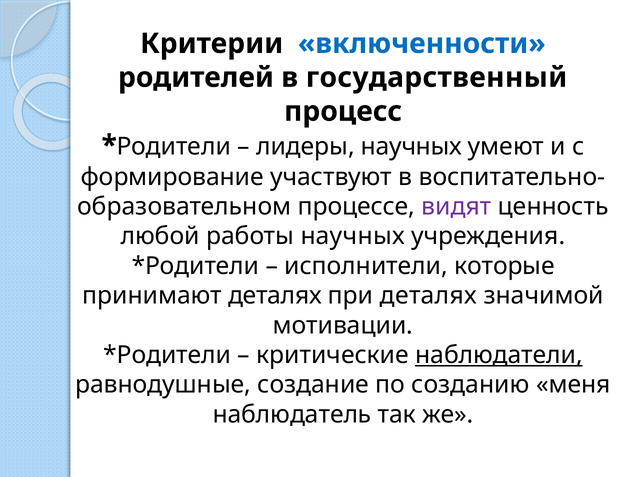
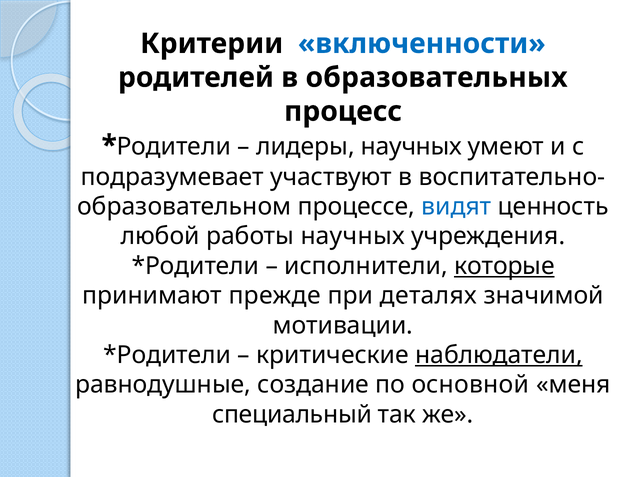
государственный: государственный -> образовательных
формирование: формирование -> подразумевает
видят colour: purple -> blue
которые underline: none -> present
принимают деталях: деталях -> прежде
созданию: созданию -> основной
наблюдатель: наблюдатель -> специальный
